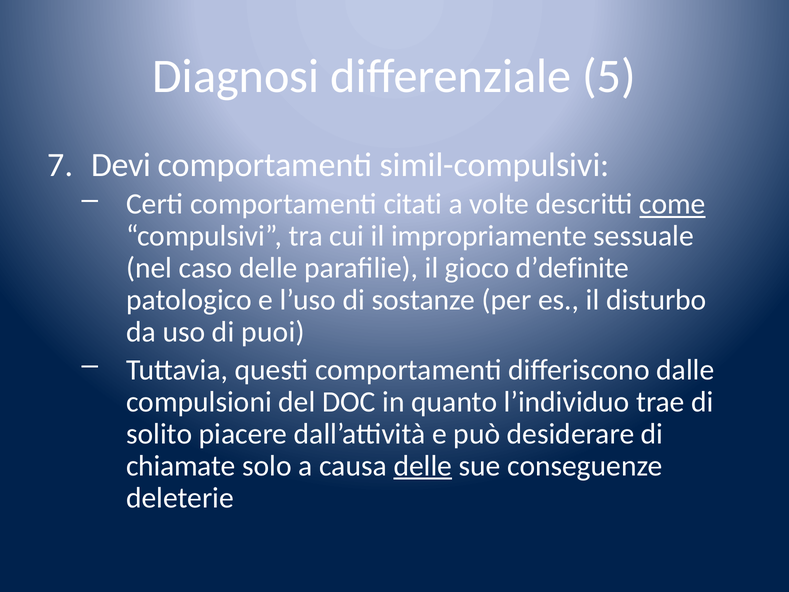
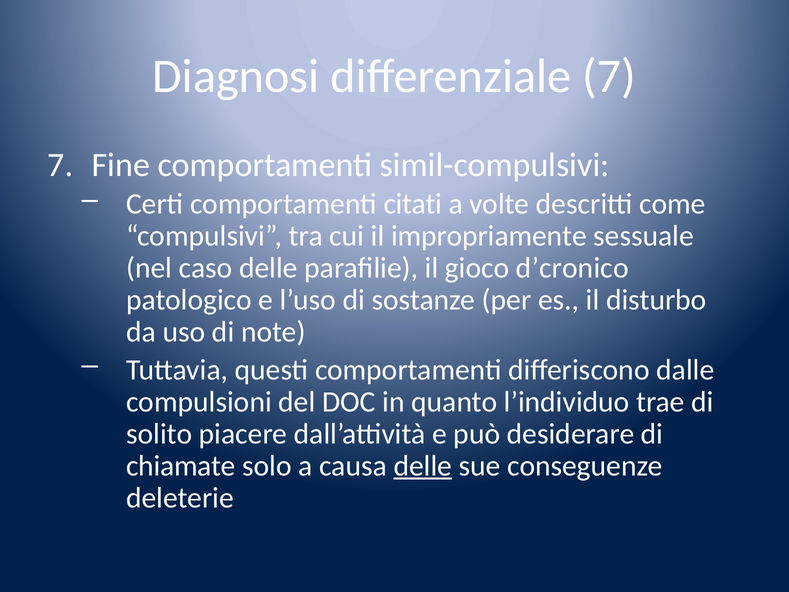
differenziale 5: 5 -> 7
Devi: Devi -> Fine
come underline: present -> none
d’definite: d’definite -> d’cronico
puoi: puoi -> note
